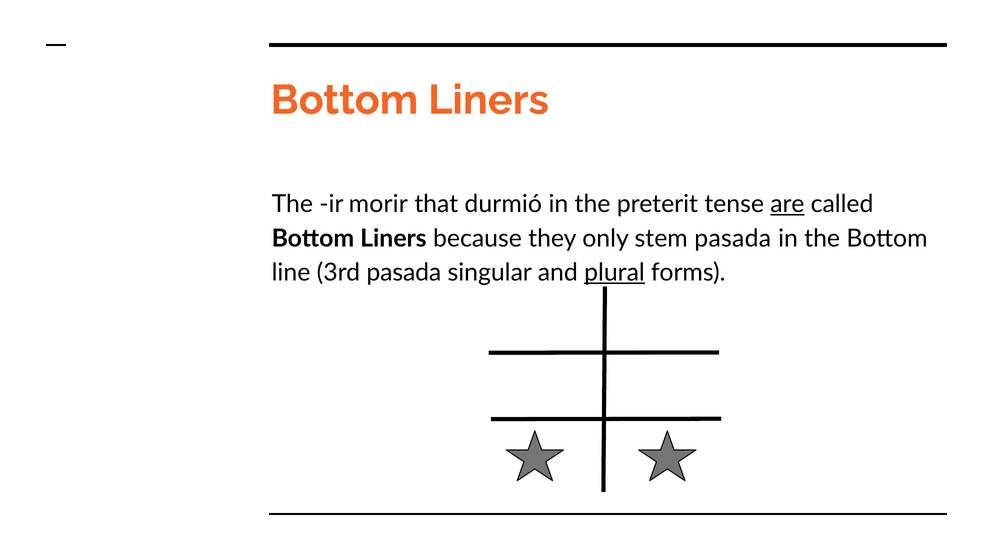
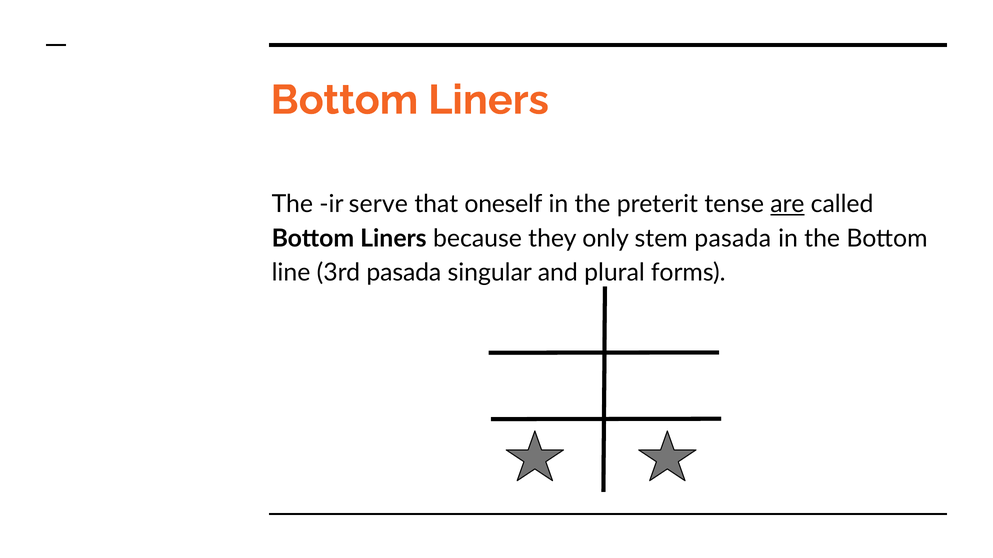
morir: morir -> serve
durmió: durmió -> oneself
plural underline: present -> none
